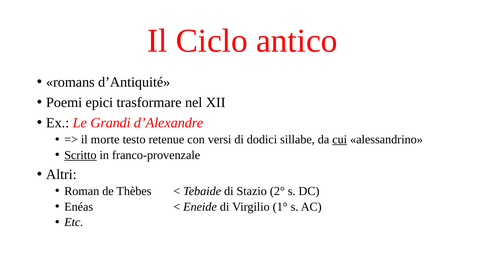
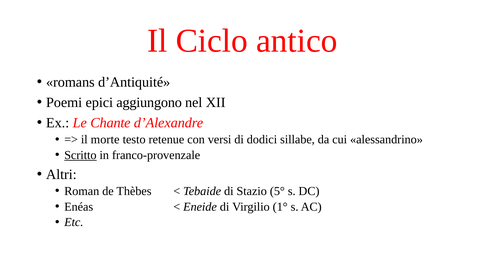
trasformare: trasformare -> aggiungono
Grandi: Grandi -> Chante
cui underline: present -> none
2°: 2° -> 5°
